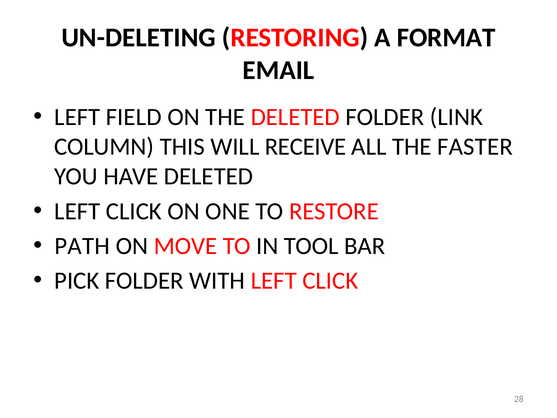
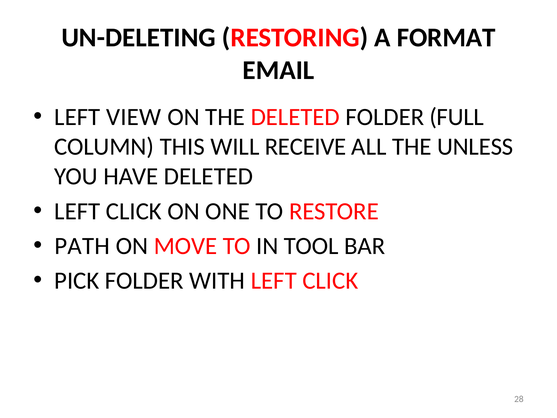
FIELD: FIELD -> VIEW
LINK: LINK -> FULL
FASTER: FASTER -> UNLESS
